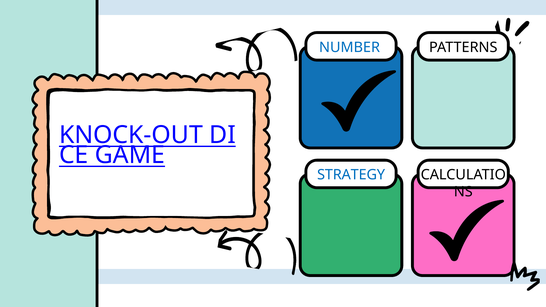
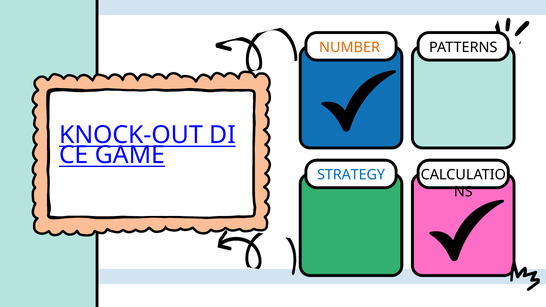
NUMBER colour: blue -> orange
